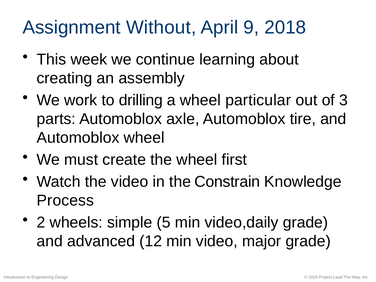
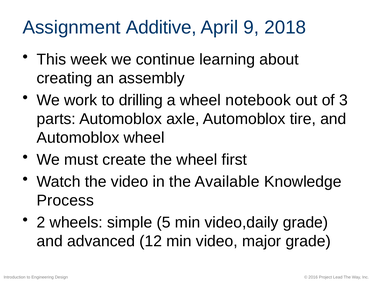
Without: Without -> Additive
particular: particular -> notebook
Constrain: Constrain -> Available
